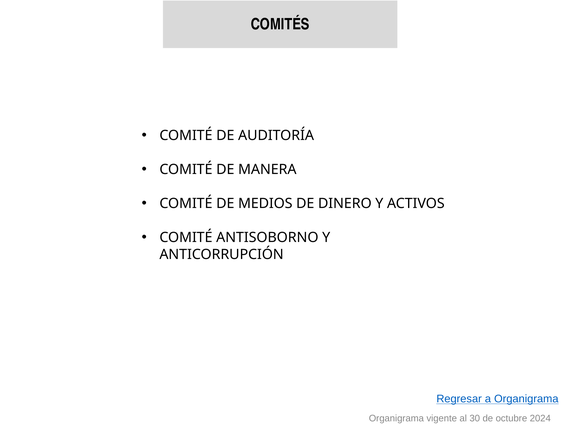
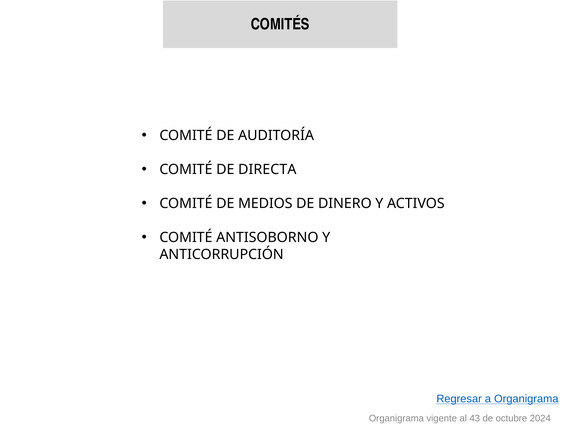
MANERA: MANERA -> DIRECTA
30: 30 -> 43
